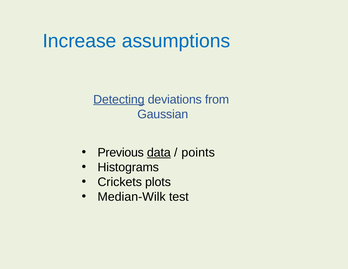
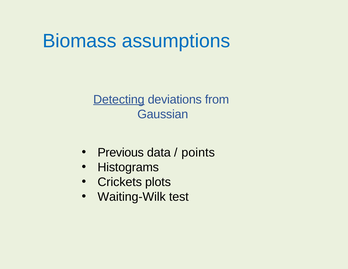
Increase: Increase -> Biomass
data underline: present -> none
Median-Wilk: Median-Wilk -> Waiting-Wilk
